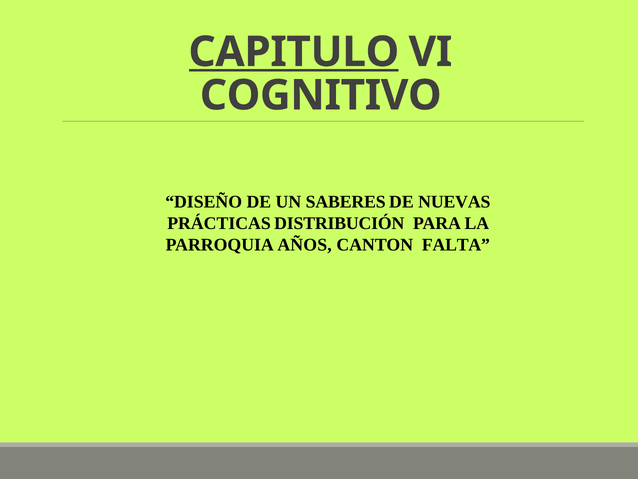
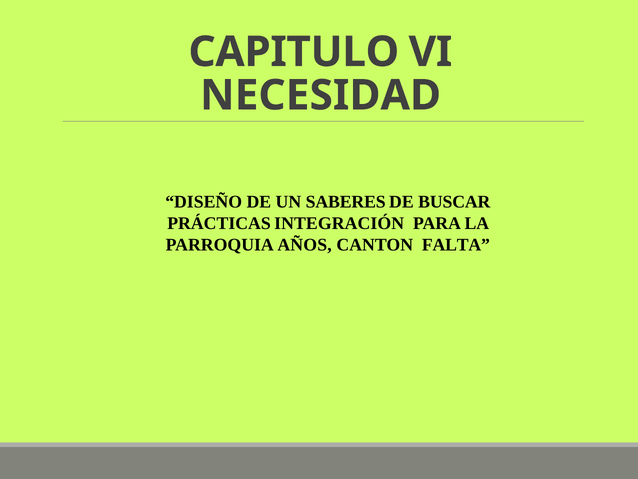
CAPITULO underline: present -> none
COGNITIVO: COGNITIVO -> NECESIDAD
NUEVAS: NUEVAS -> BUSCAR
DISTRIBUCIÓN: DISTRIBUCIÓN -> INTEGRACIÓN
